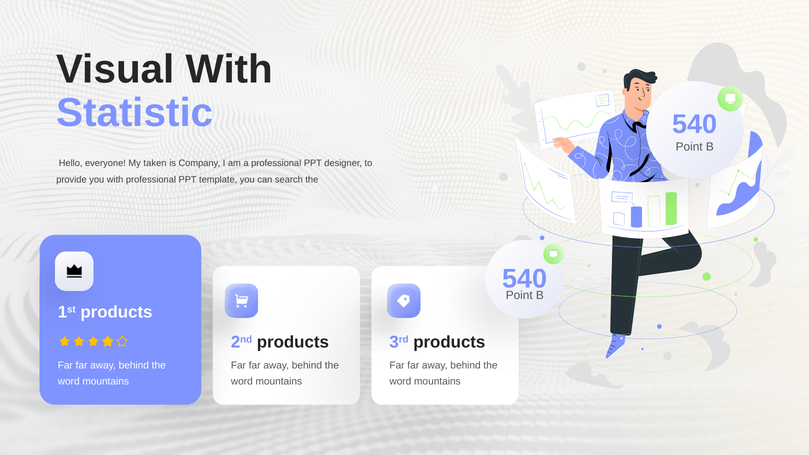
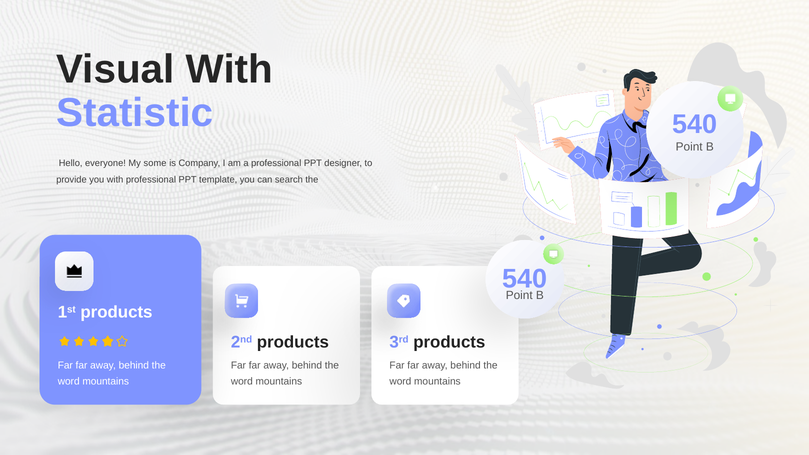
taken: taken -> some
